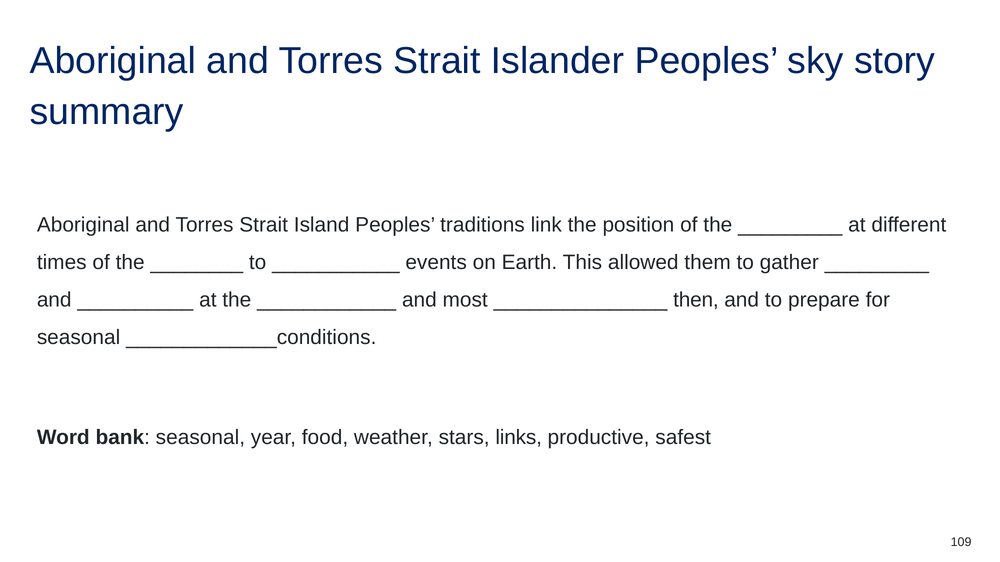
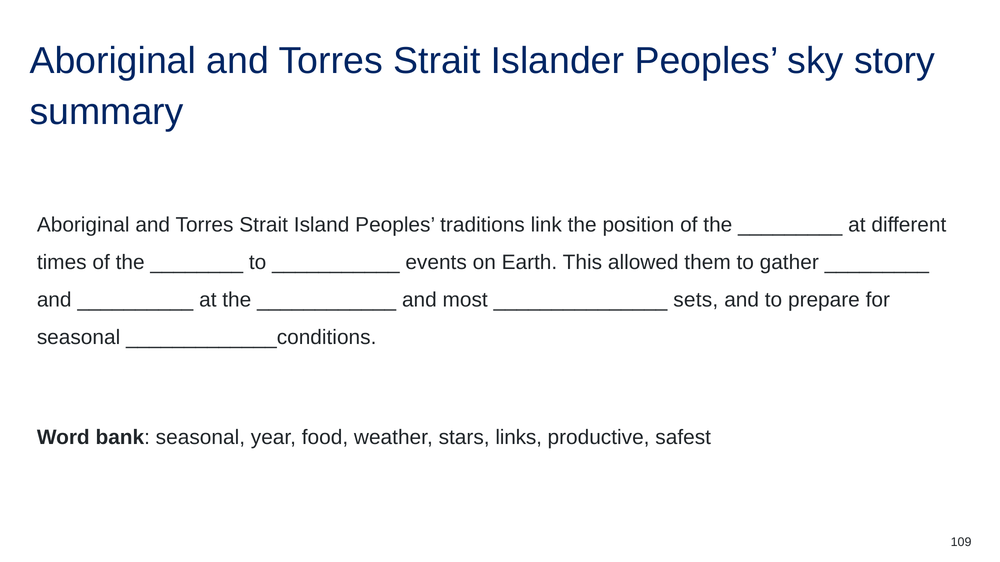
then: then -> sets
